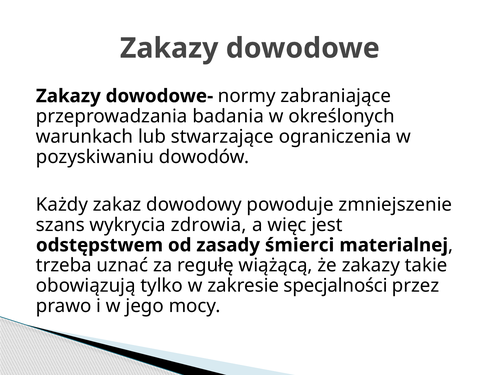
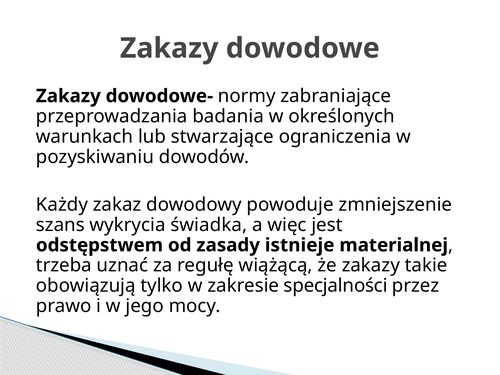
zdrowia: zdrowia -> świadka
śmierci: śmierci -> istnieje
